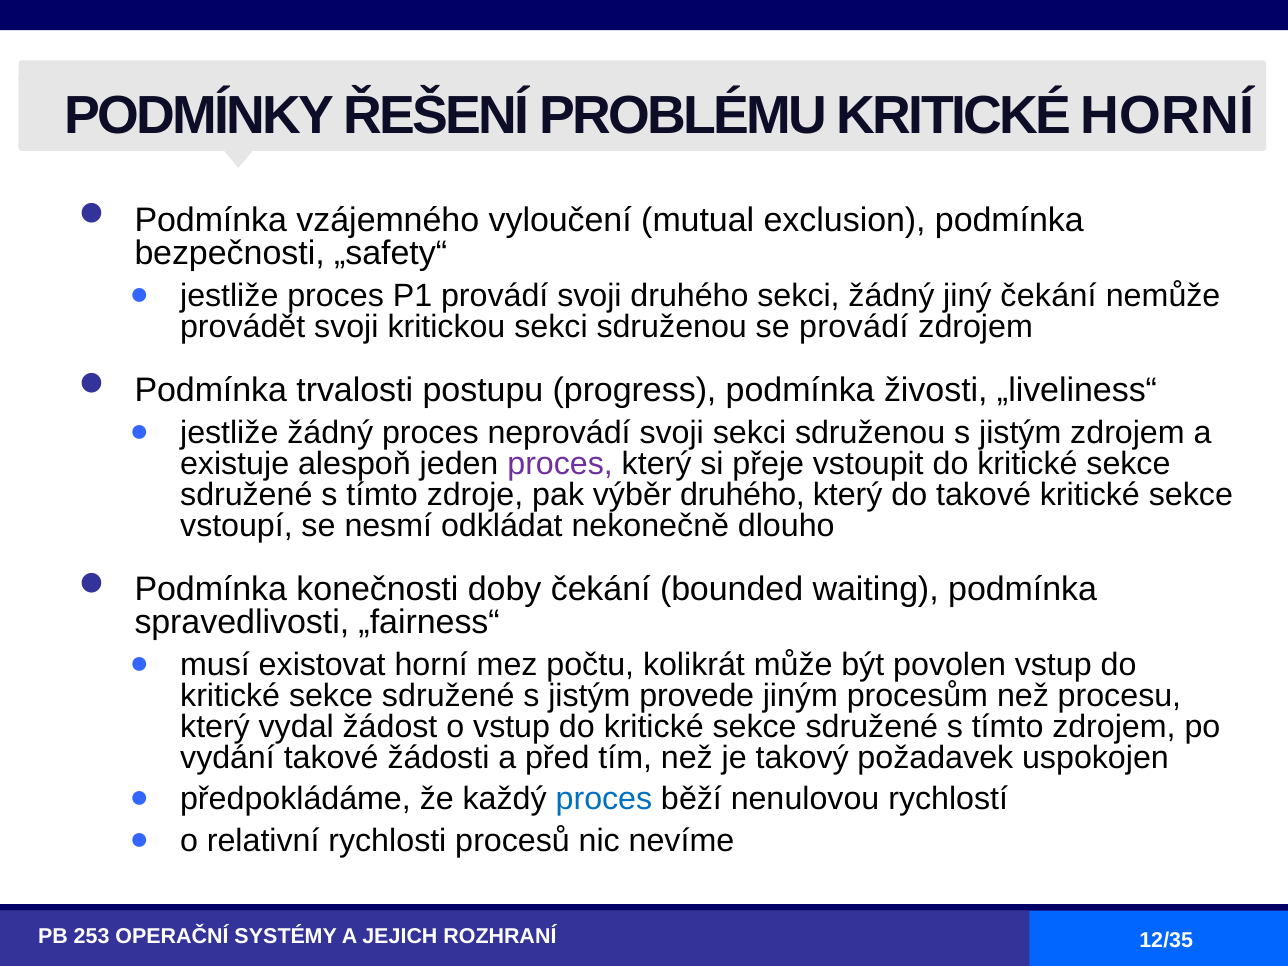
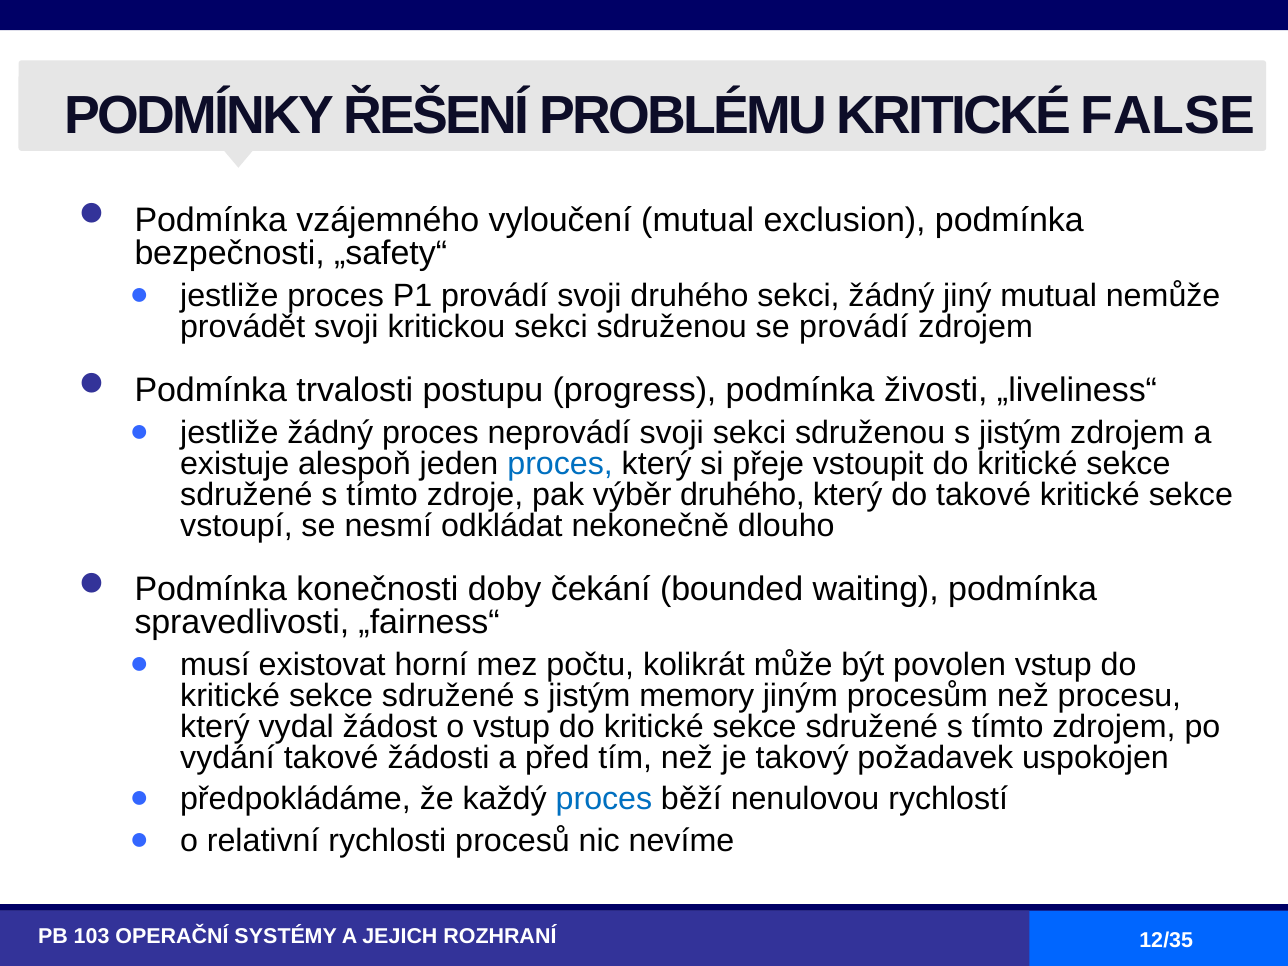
KRITICKÉ HORNÍ: HORNÍ -> FALSE
jiný čekání: čekání -> mutual
proces at (560, 464) colour: purple -> blue
provede: provede -> memory
253: 253 -> 103
